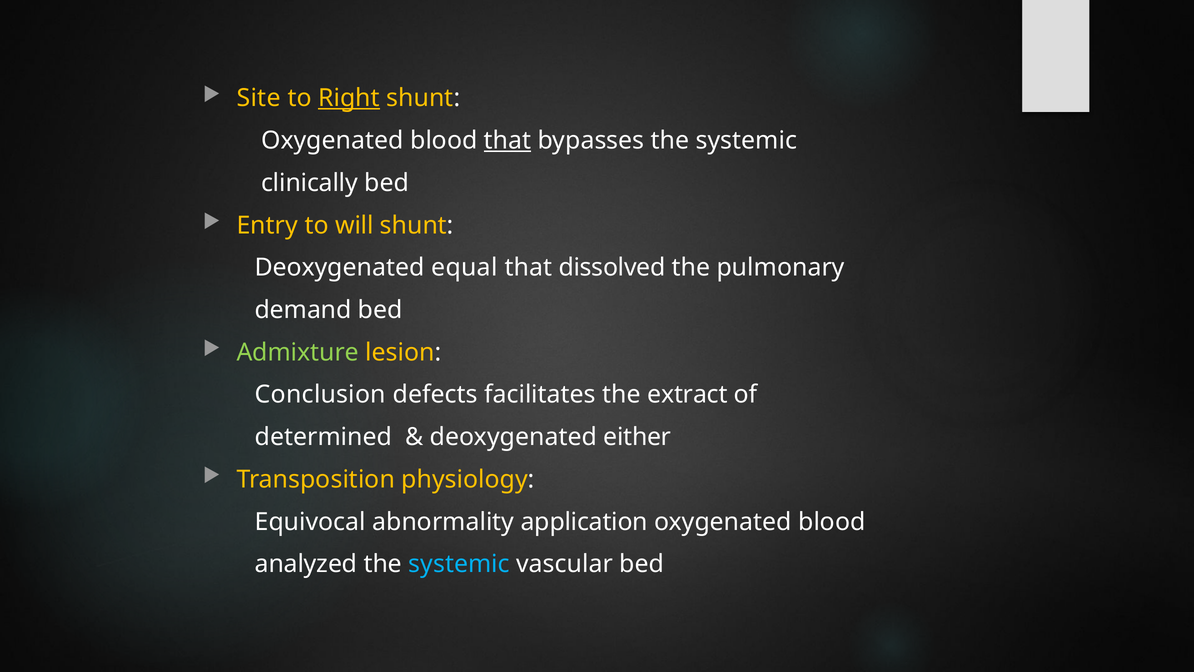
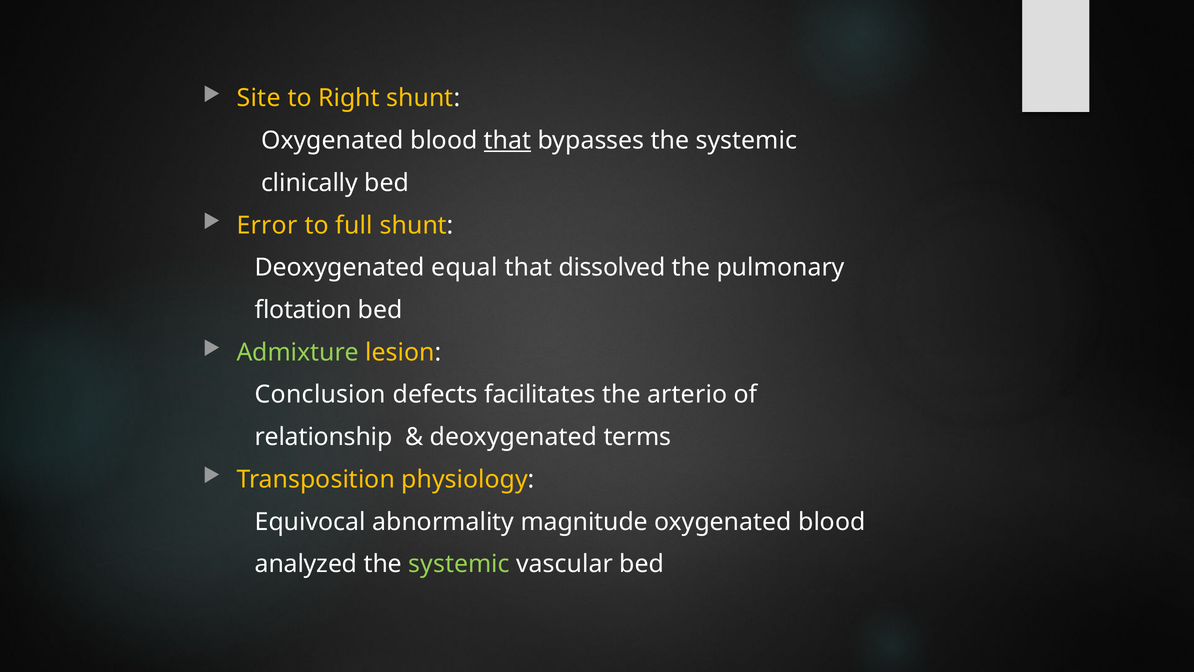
Right underline: present -> none
Entry: Entry -> Error
will: will -> full
demand: demand -> flotation
extract: extract -> arterio
determined: determined -> relationship
either: either -> terms
application: application -> magnitude
systemic at (459, 564) colour: light blue -> light green
